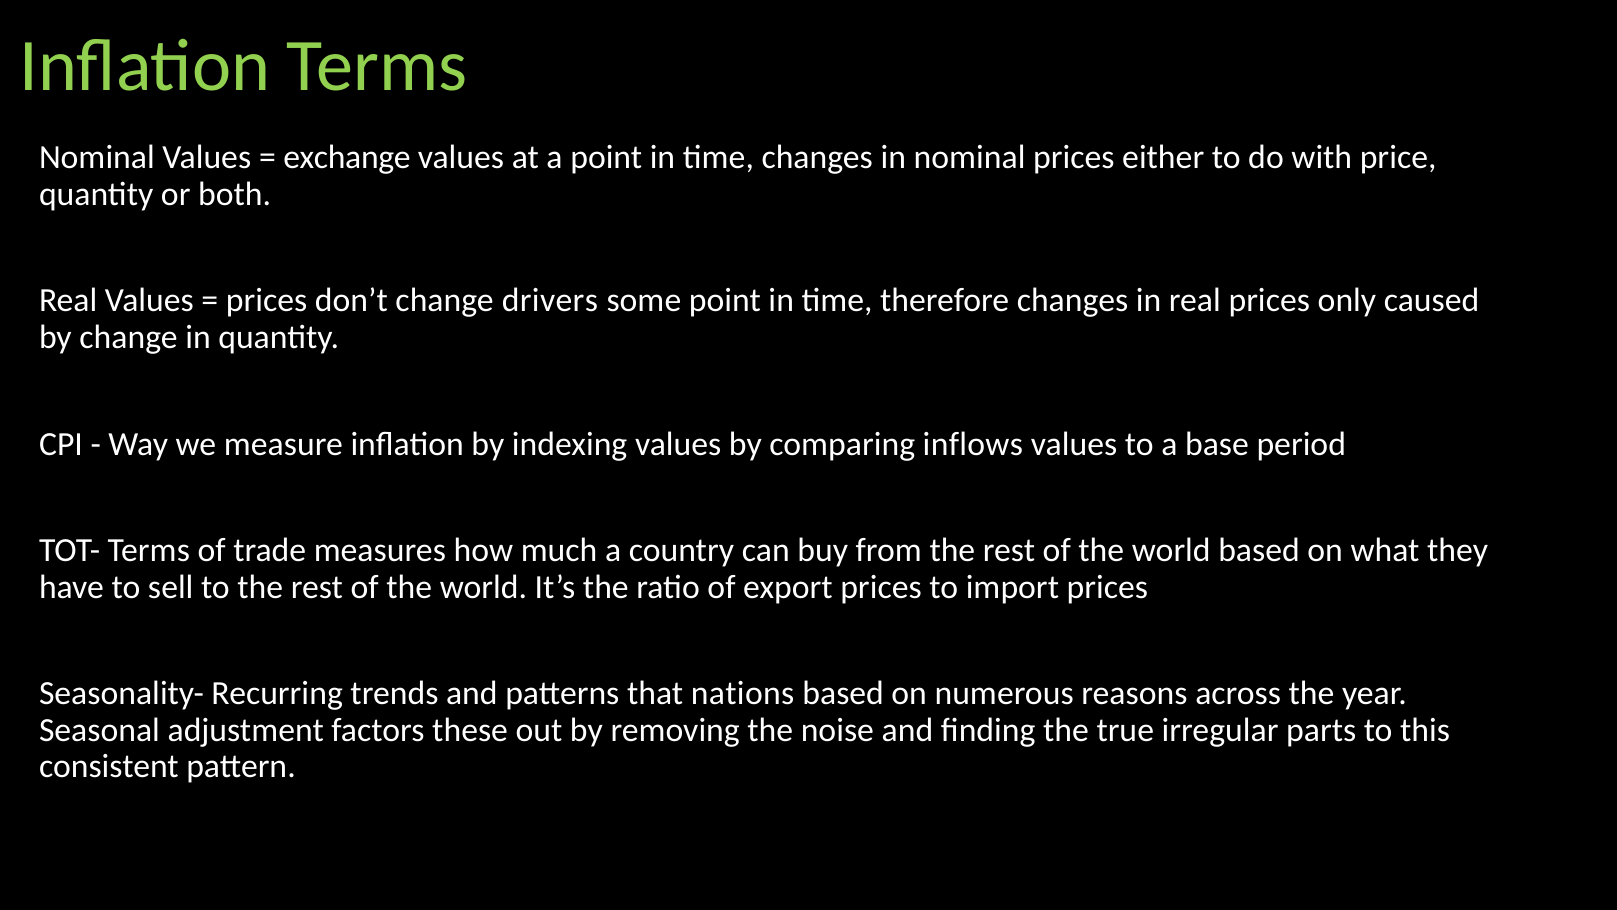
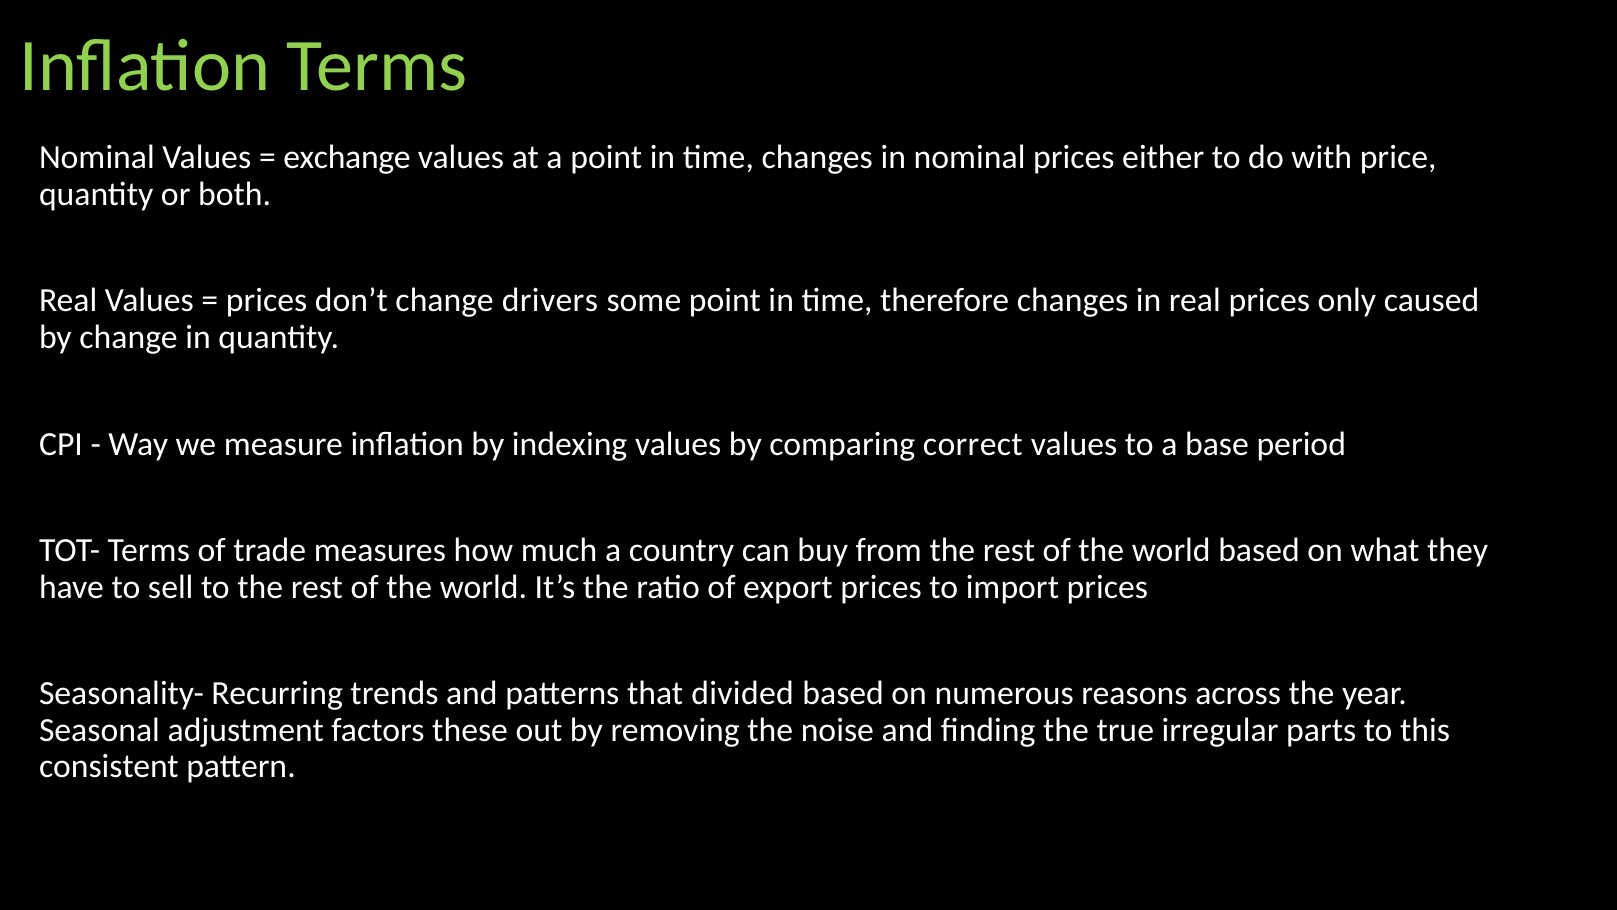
inflows: inflows -> correct
nations: nations -> divided
